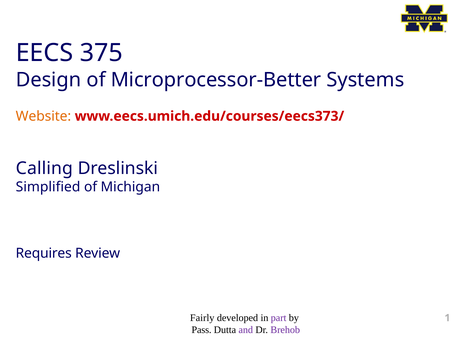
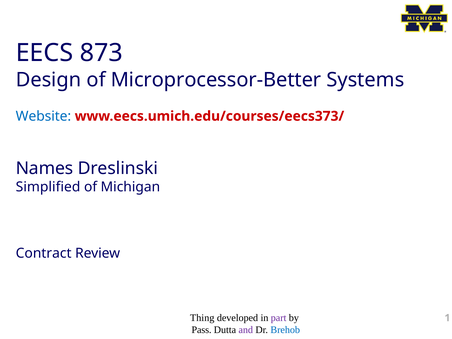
375: 375 -> 873
Website colour: orange -> blue
Calling: Calling -> Names
Requires: Requires -> Contract
Fairly: Fairly -> Thing
Brehob colour: purple -> blue
